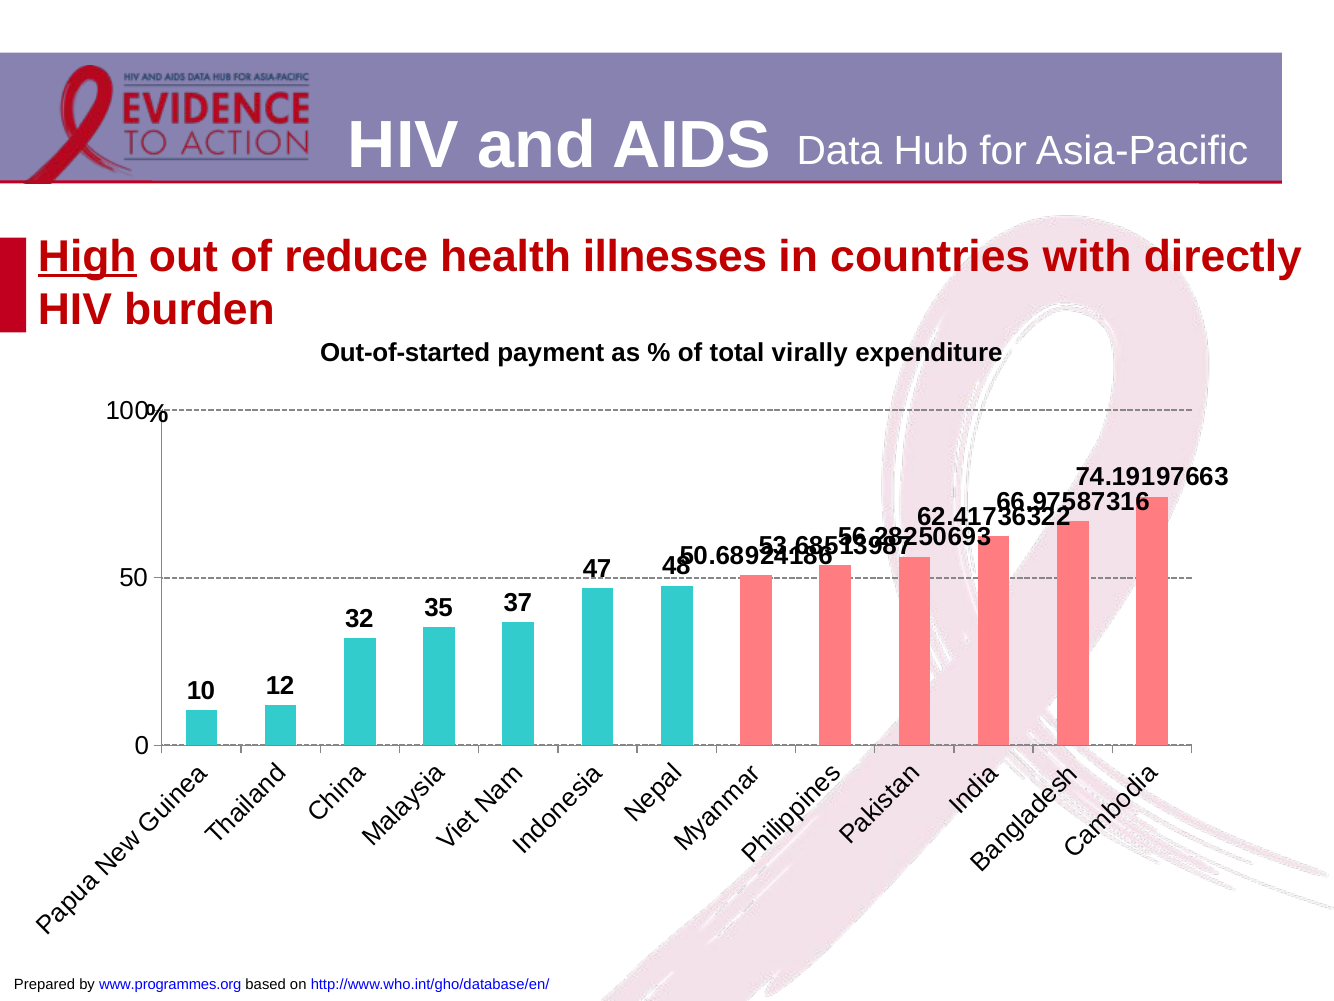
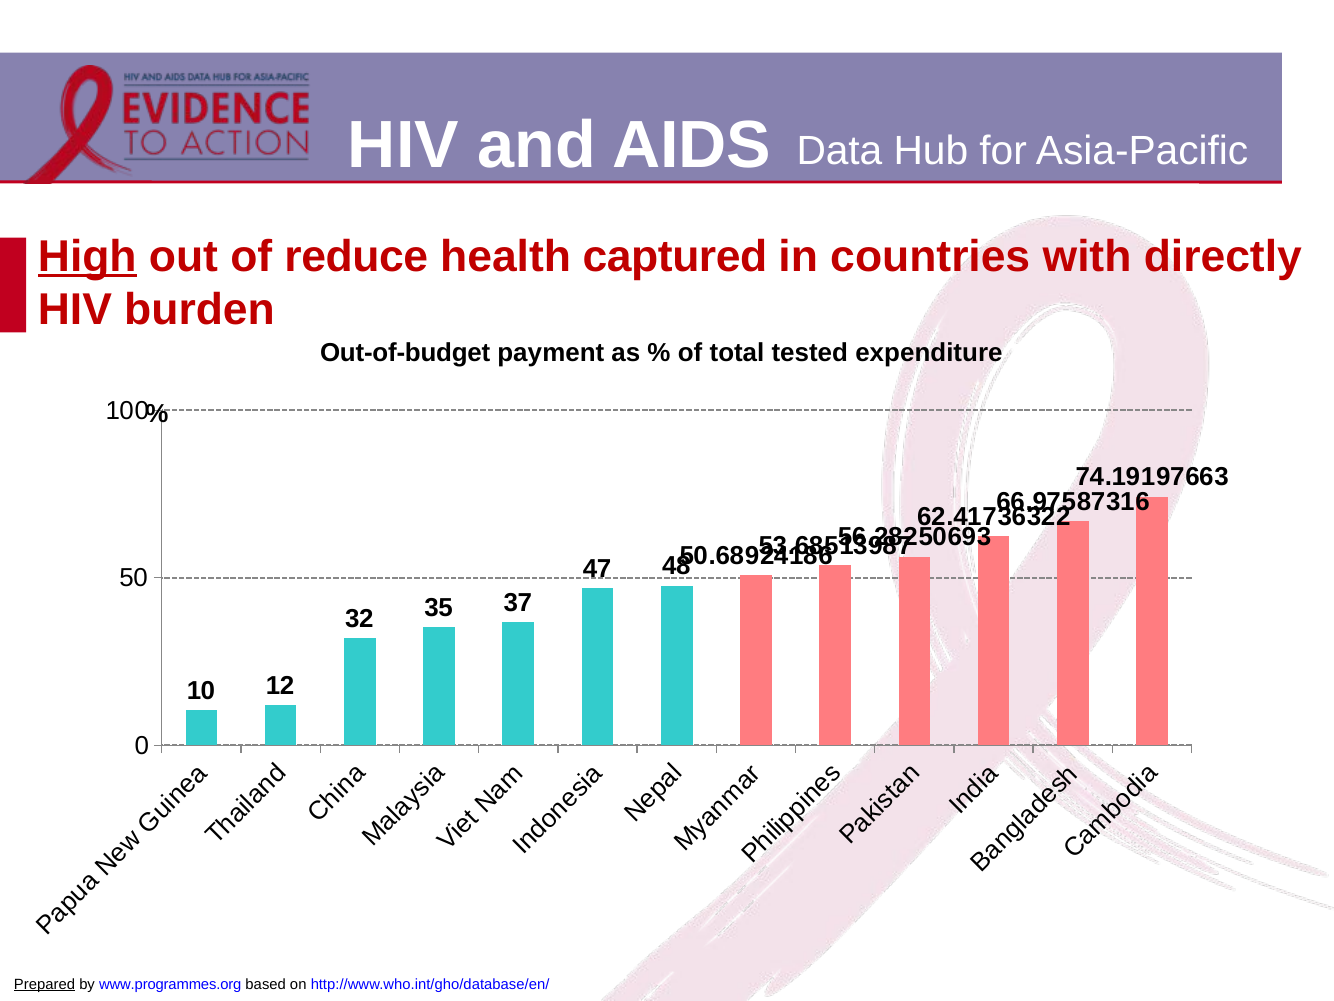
illnesses: illnesses -> captured
Out-of-started: Out-of-started -> Out-of-budget
virally: virally -> tested
Prepared underline: none -> present
